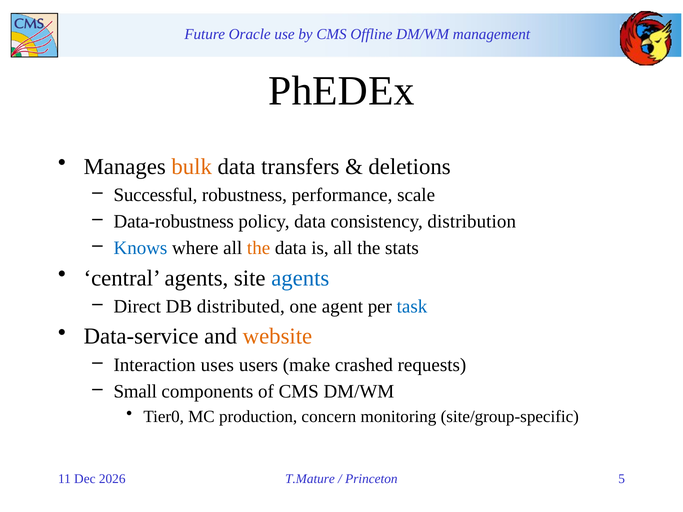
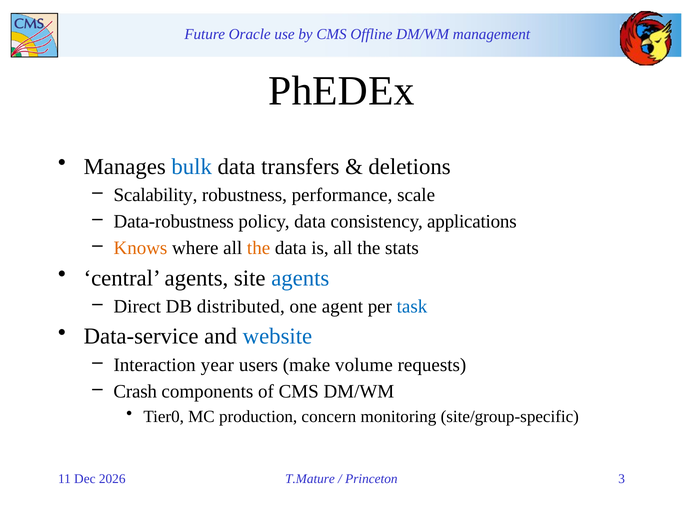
bulk colour: orange -> blue
Successful: Successful -> Scalability
distribution: distribution -> applications
Knows colour: blue -> orange
website colour: orange -> blue
uses: uses -> year
crashed: crashed -> volume
Small: Small -> Crash
5: 5 -> 3
